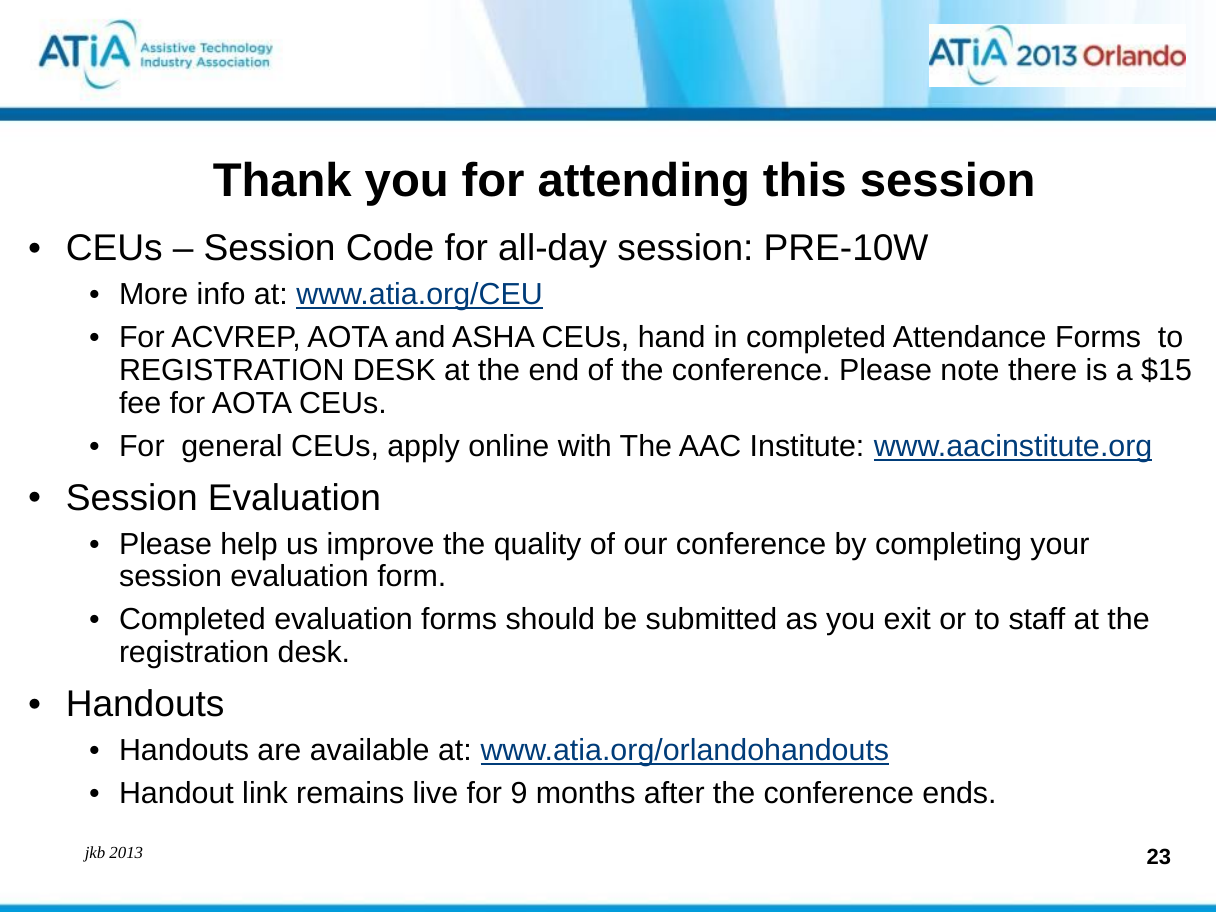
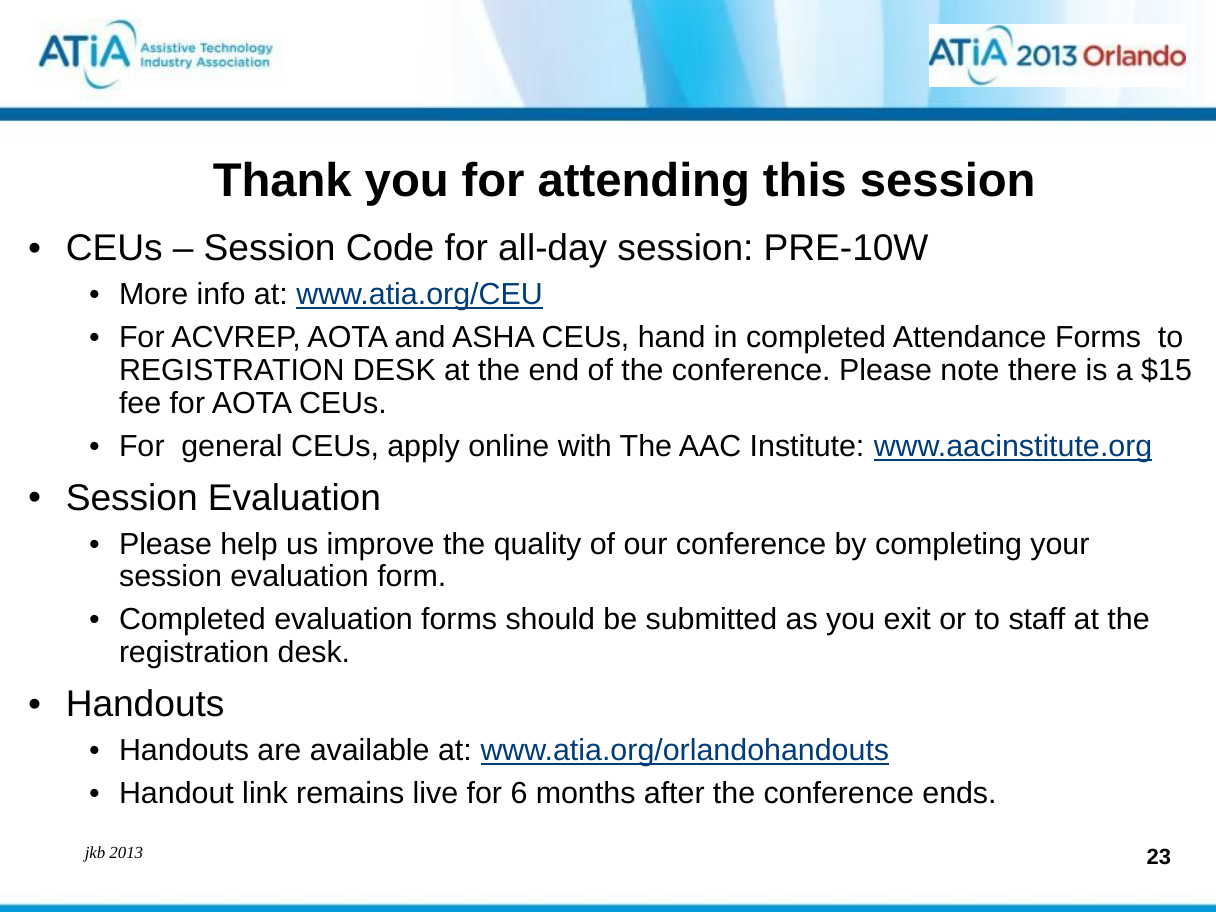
9: 9 -> 6
